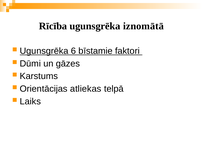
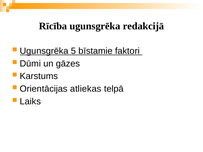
iznomātā: iznomātā -> redakcijā
6: 6 -> 5
